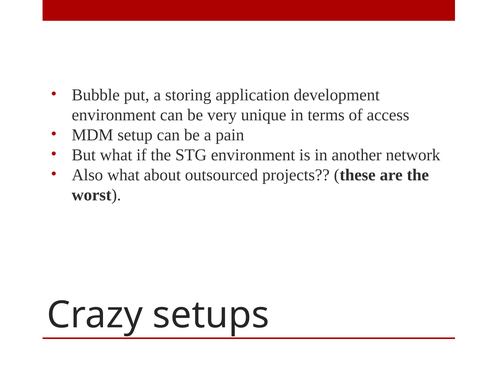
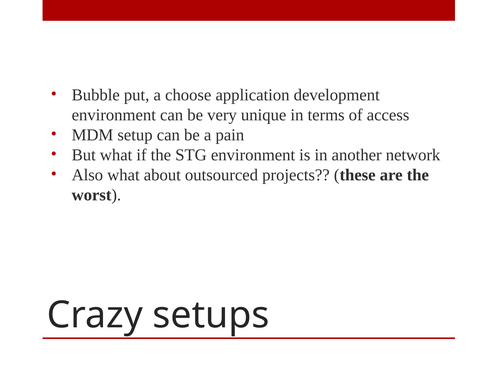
storing: storing -> choose
